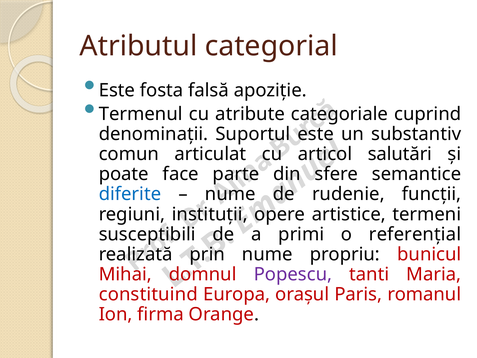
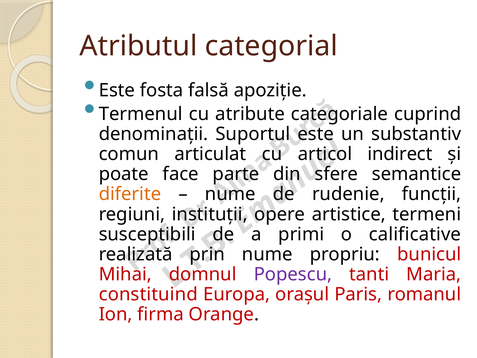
salutări: salutări -> indirect
diferite colour: blue -> orange
referențial: referențial -> calificative
